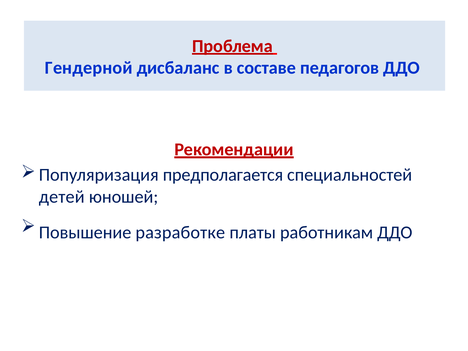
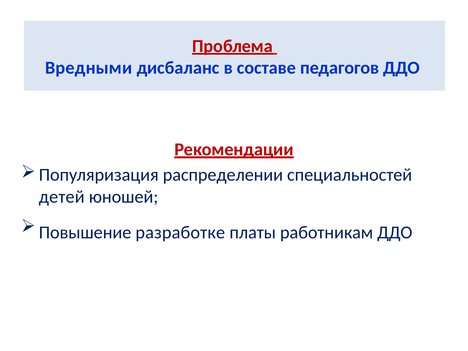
Гендерной: Гендерной -> Вредными
предполагается: предполагается -> распределении
